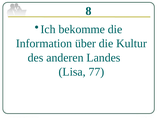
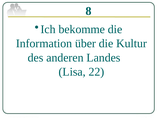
77: 77 -> 22
